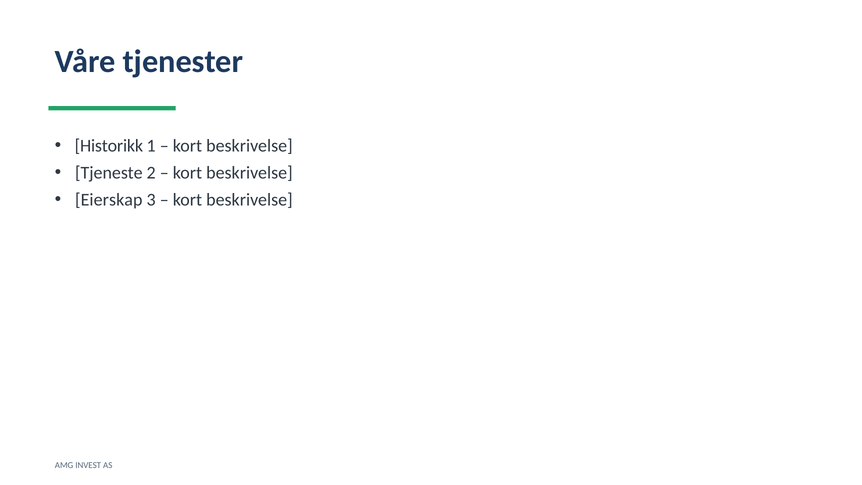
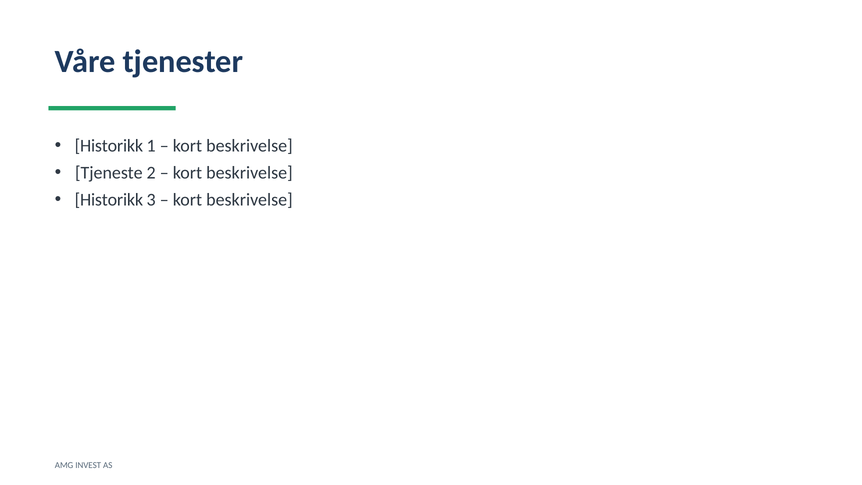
Eierskap at (109, 200): Eierskap -> Historikk
